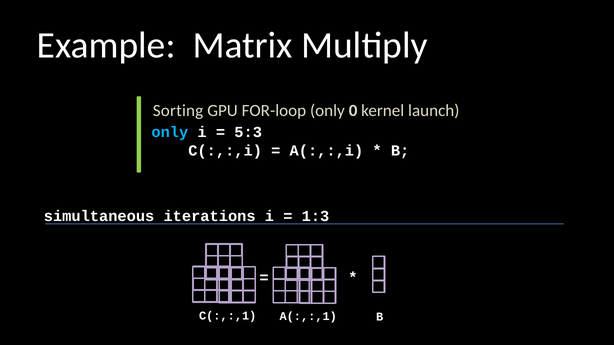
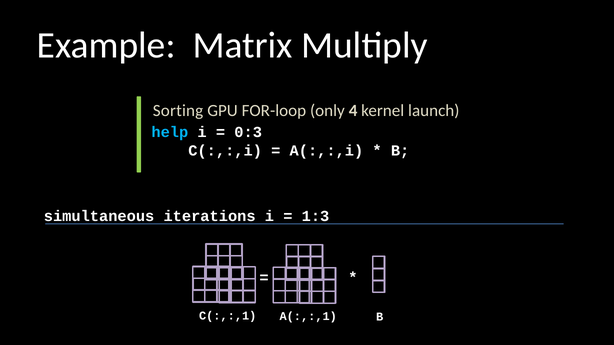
0: 0 -> 4
only at (170, 132): only -> help
5:3: 5:3 -> 0:3
